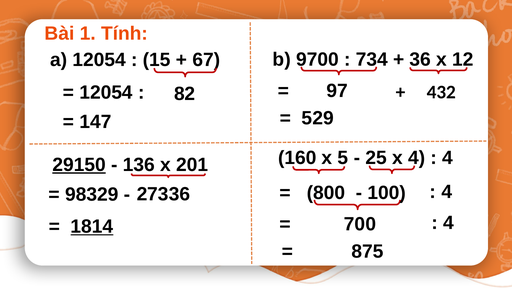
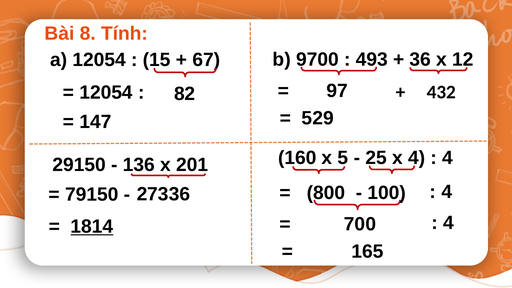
1: 1 -> 8
734: 734 -> 493
29150 underline: present -> none
98329: 98329 -> 79150
875: 875 -> 165
